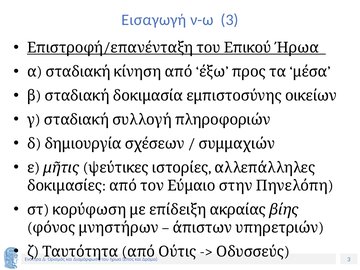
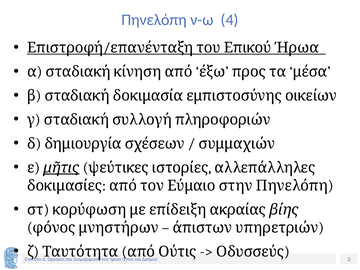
Εισαγωγή: Εισαγωγή -> Πηνελόπη
ν-ω 3: 3 -> 4
μῆτις underline: none -> present
